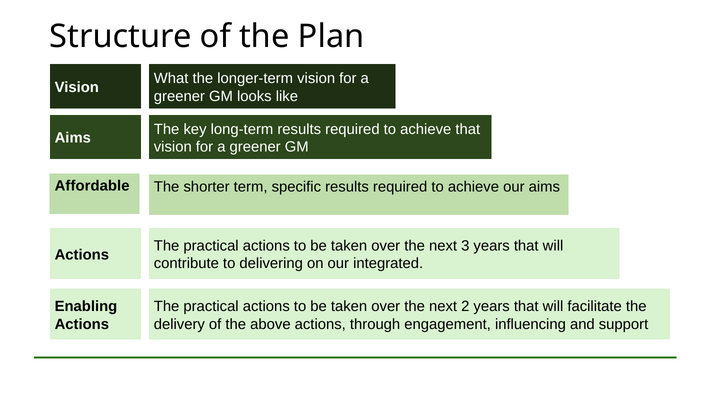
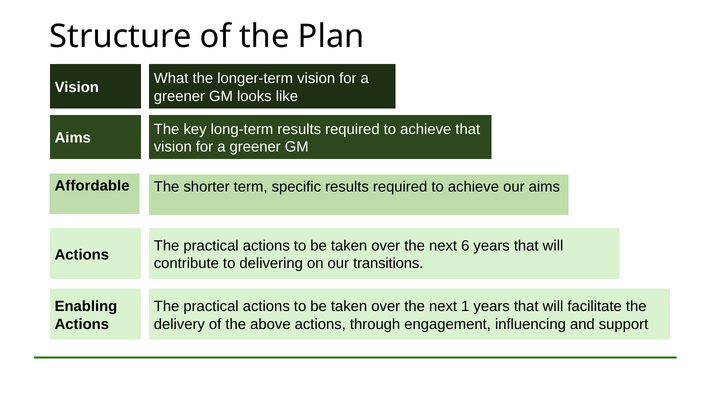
3: 3 -> 6
integrated: integrated -> transitions
2: 2 -> 1
